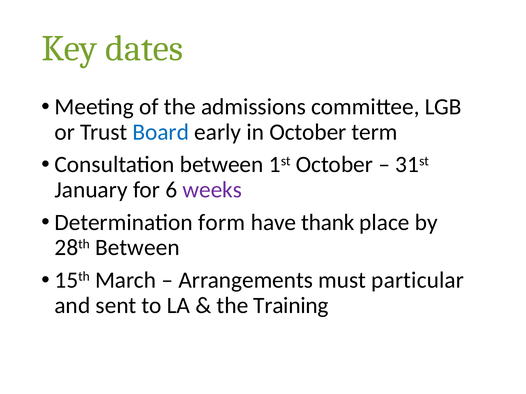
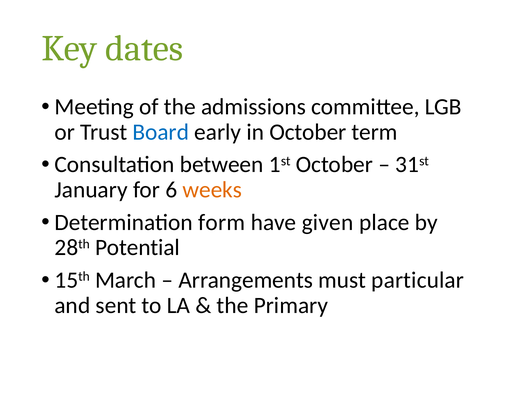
weeks colour: purple -> orange
thank: thank -> given
28th Between: Between -> Potential
Training: Training -> Primary
